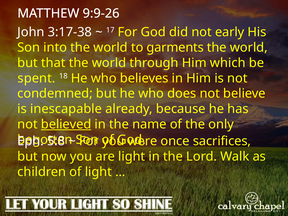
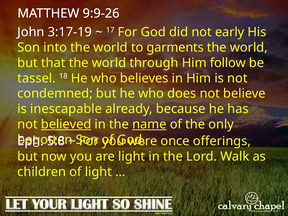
3:17-38: 3:17-38 -> 3:17-19
which: which -> follow
spent: spent -> tassel
name underline: none -> present
sacrifices: sacrifices -> offerings
